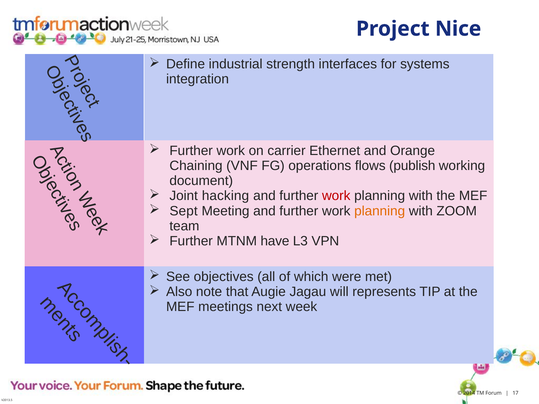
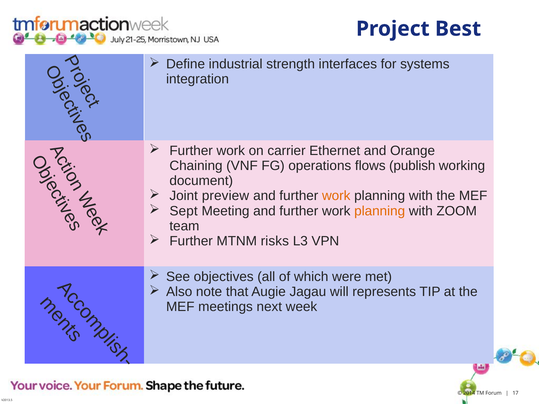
Nice: Nice -> Best
hacking: hacking -> preview
work at (336, 196) colour: red -> orange
have: have -> risks
